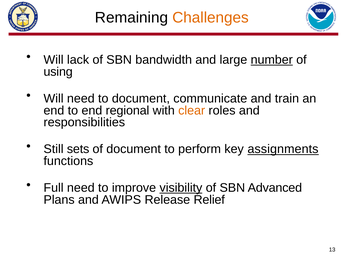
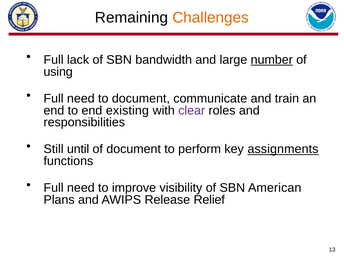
Will at (54, 60): Will -> Full
Will at (54, 98): Will -> Full
regional: regional -> existing
clear colour: orange -> purple
sets: sets -> until
visibility underline: present -> none
Advanced: Advanced -> American
